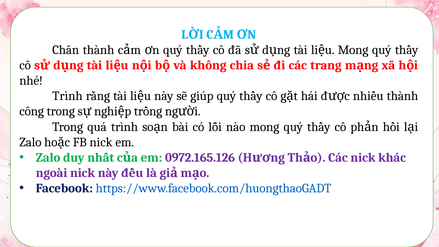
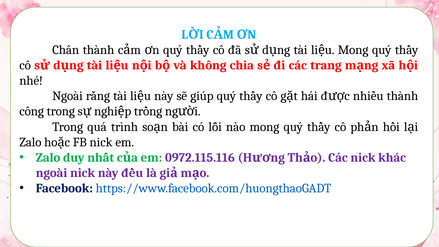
Trình at (67, 96): Trình -> Ngoài
0972.165.126: 0972.165.126 -> 0972.115.116
